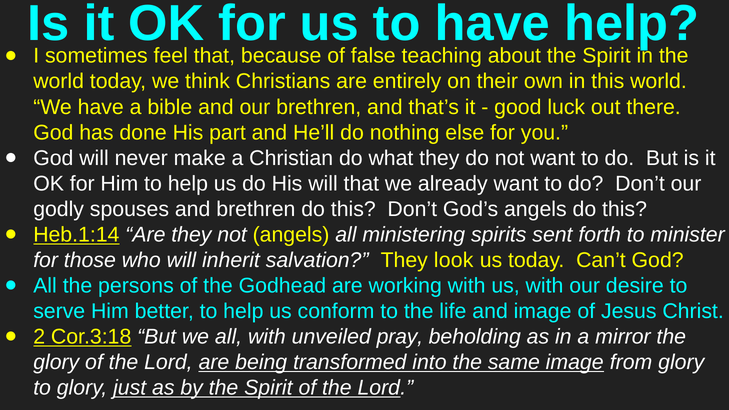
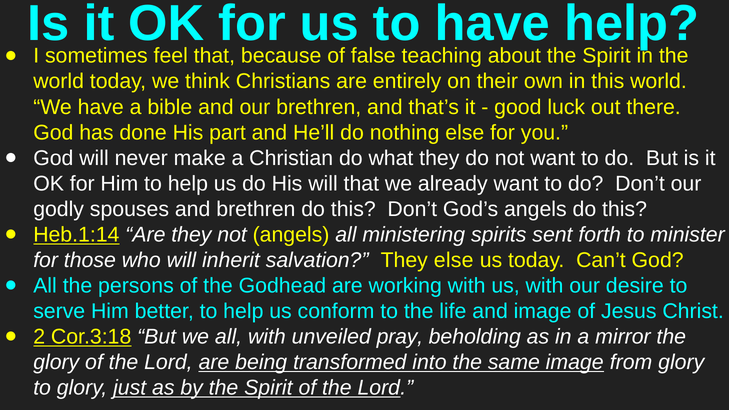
They look: look -> else
